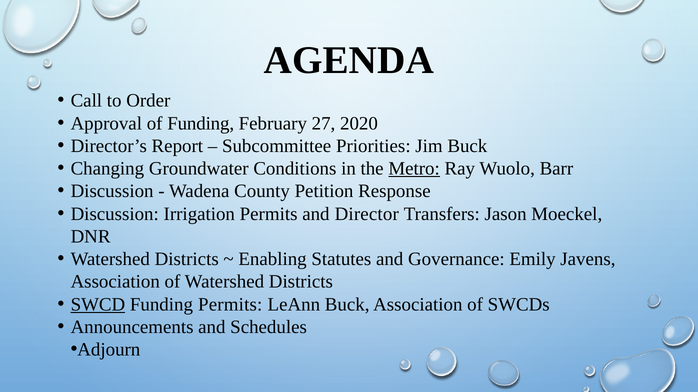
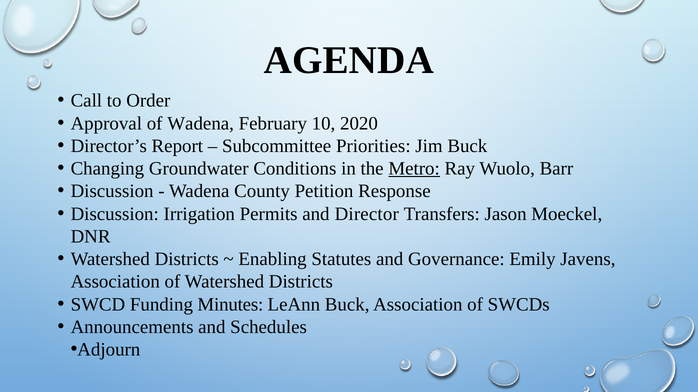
of Funding: Funding -> Wadena
27: 27 -> 10
SWCD underline: present -> none
Funding Permits: Permits -> Minutes
